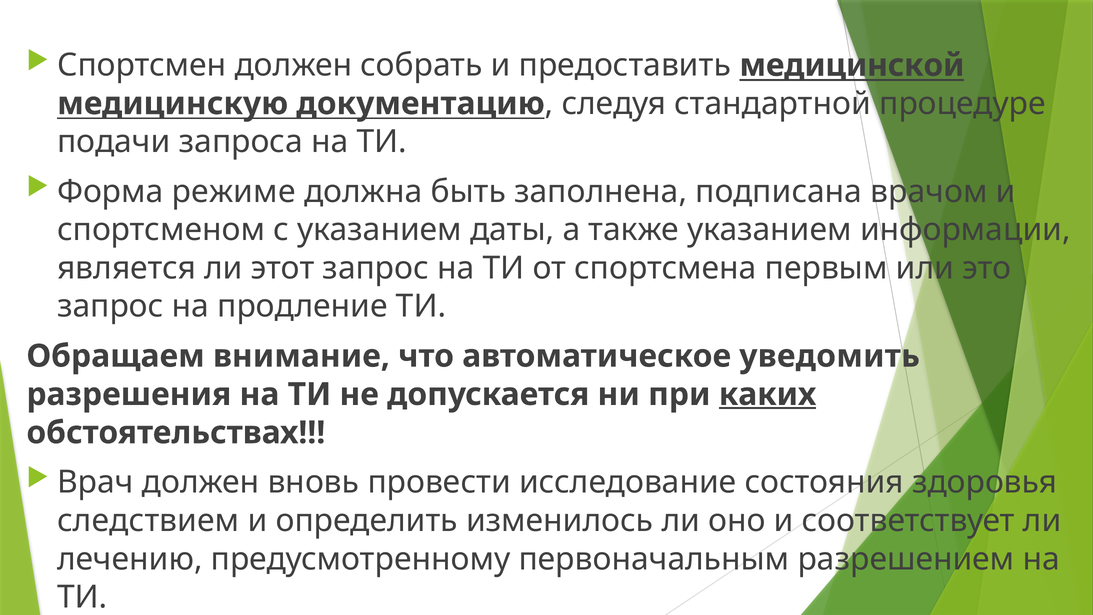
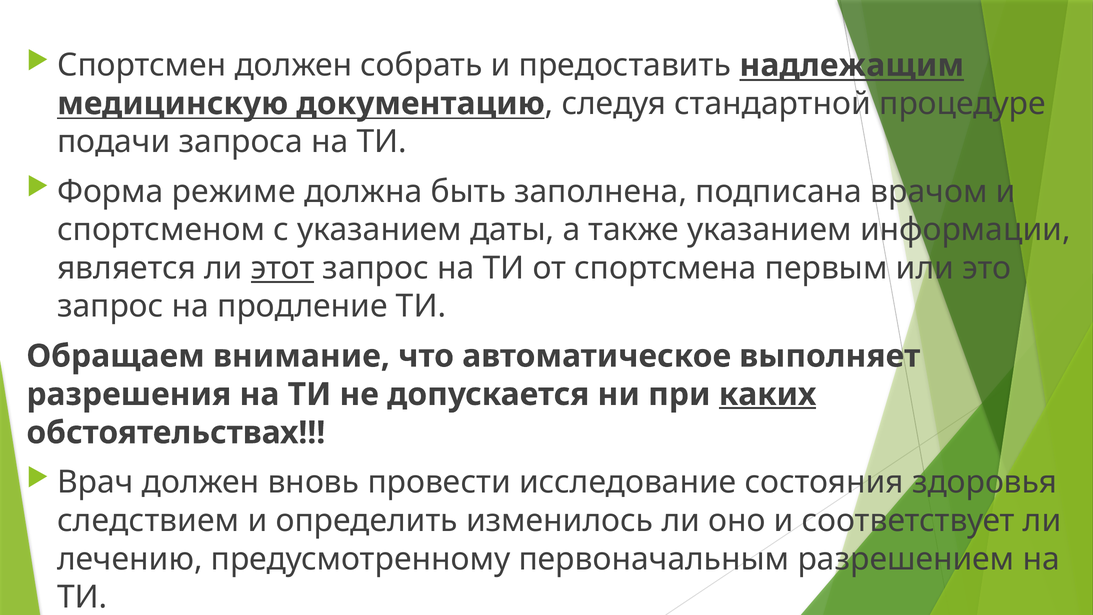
медицинской: медицинской -> надлежащим
этот underline: none -> present
уведомить: уведомить -> выполняет
